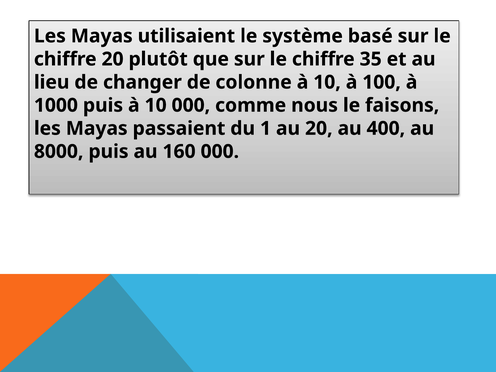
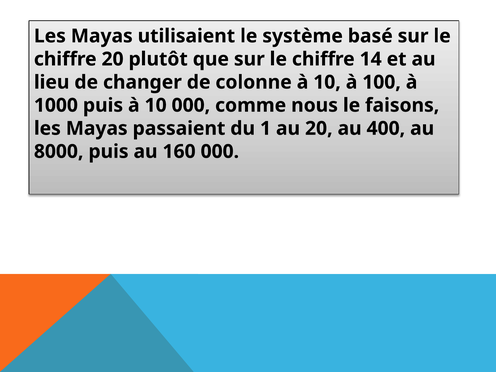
35: 35 -> 14
